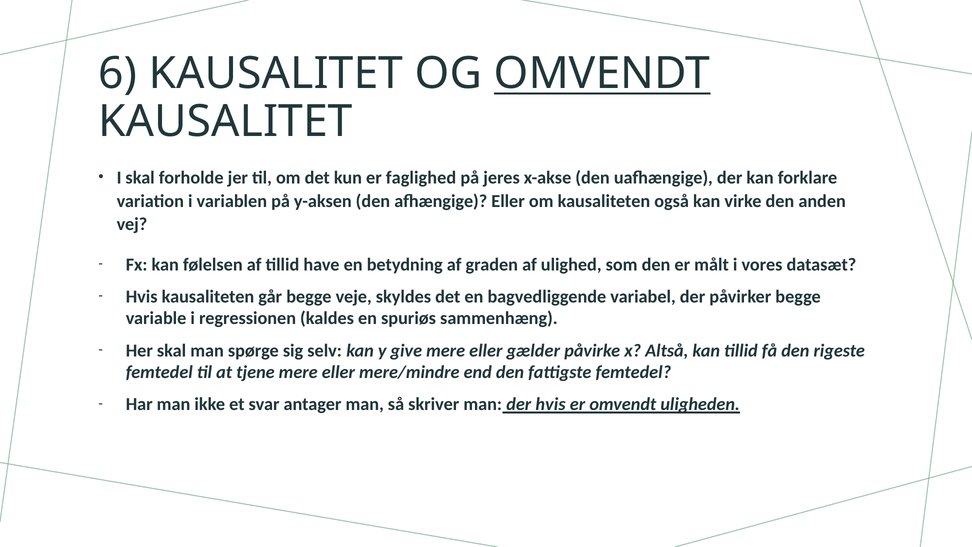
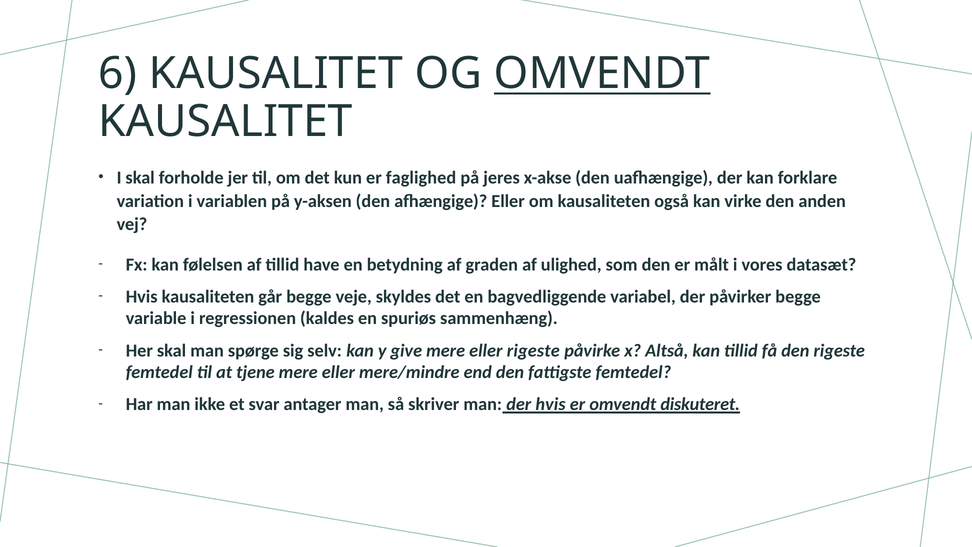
eller gælder: gælder -> rigeste
uligheden: uligheden -> diskuteret
